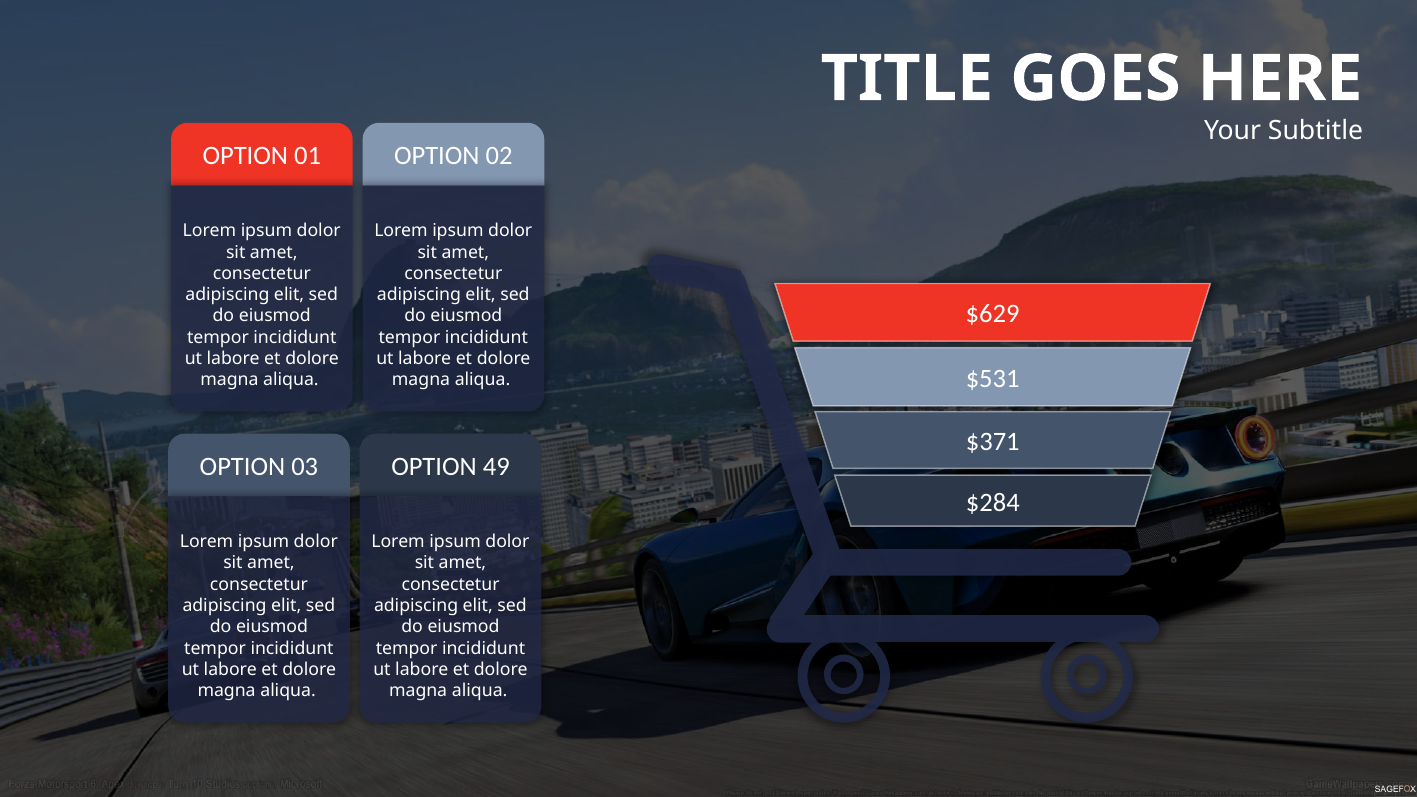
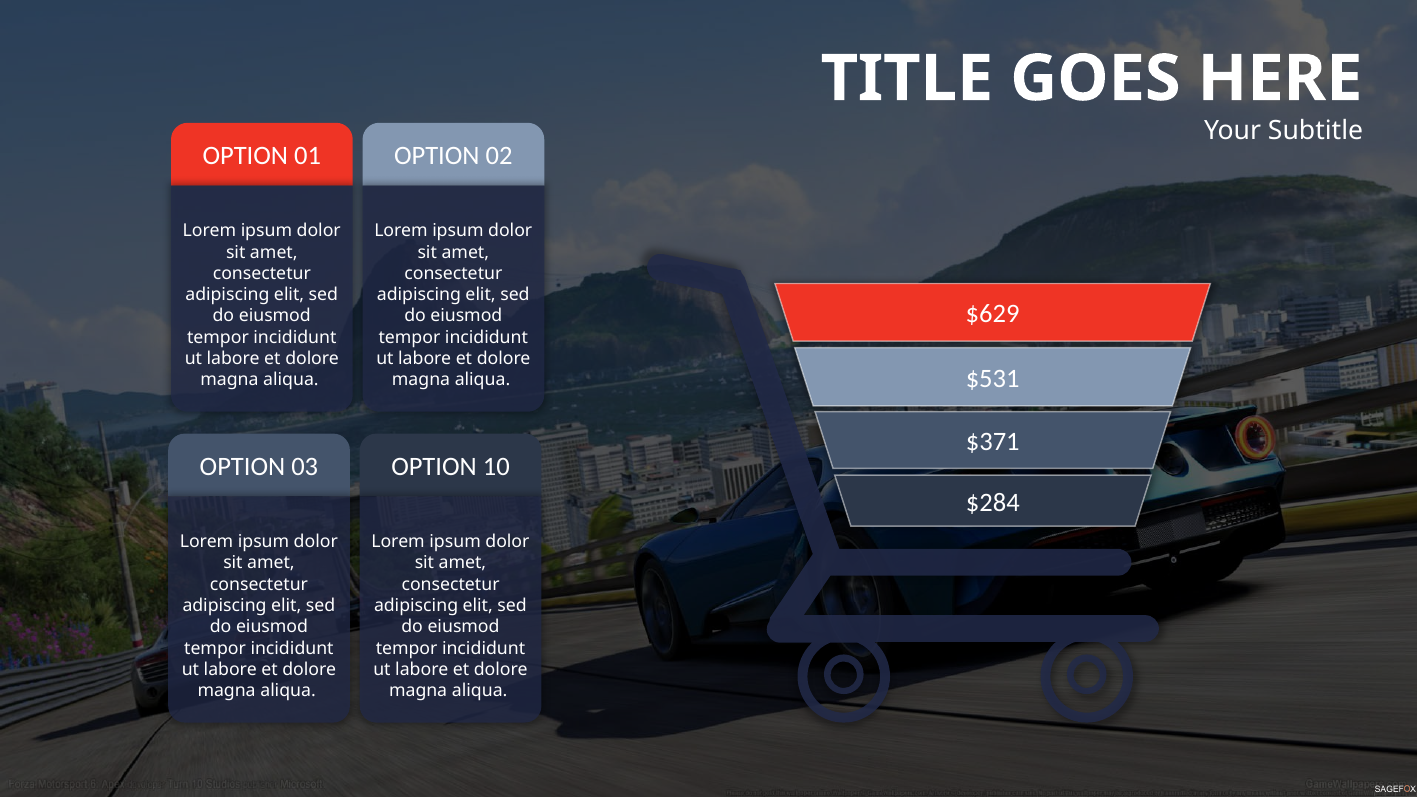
49: 49 -> 10
